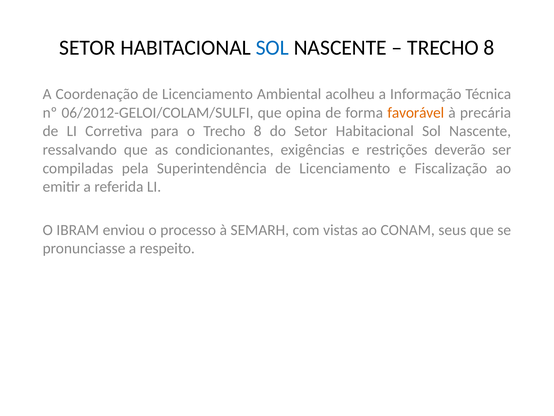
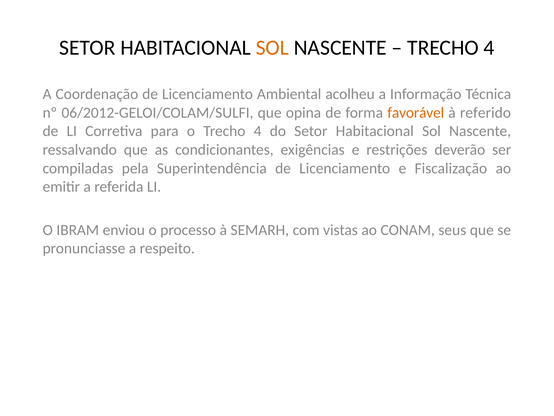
SOL at (272, 48) colour: blue -> orange
8 at (489, 48): 8 -> 4
precária: precária -> referido
o Trecho 8: 8 -> 4
